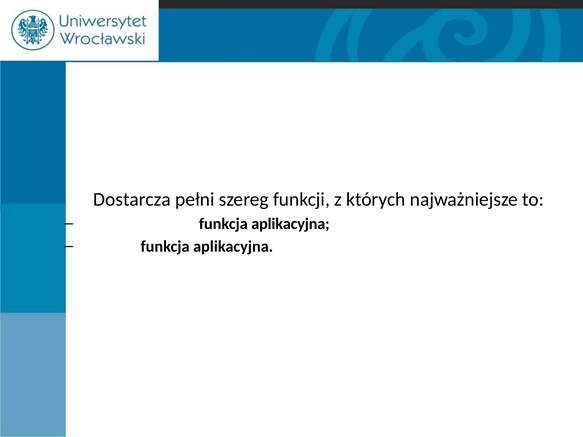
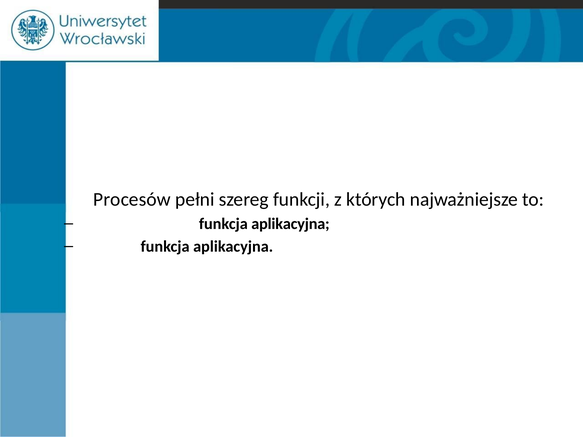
Dostarcza: Dostarcza -> Procesów
